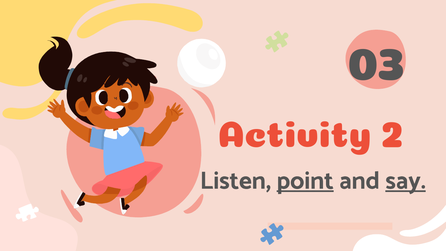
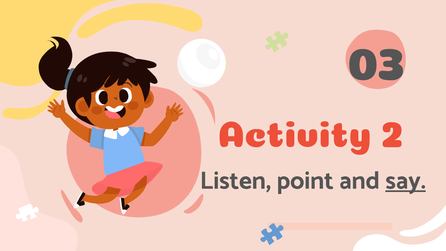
point underline: present -> none
